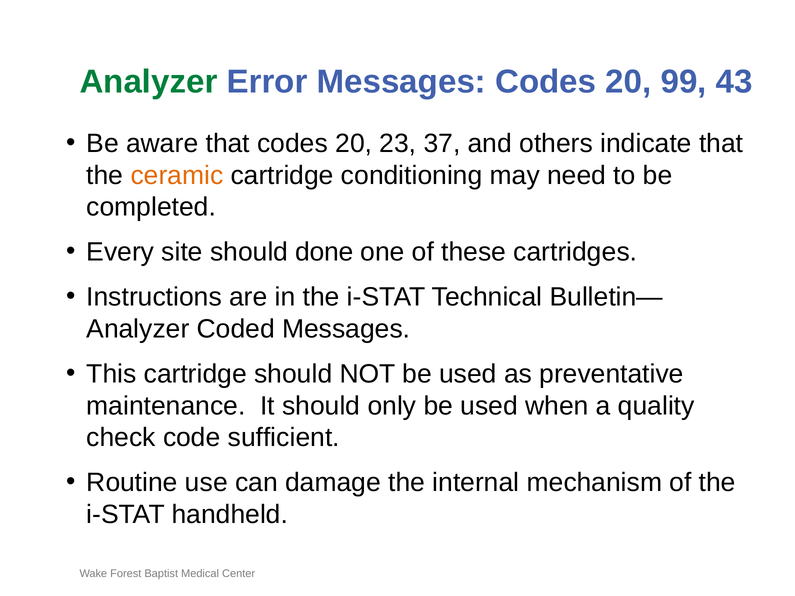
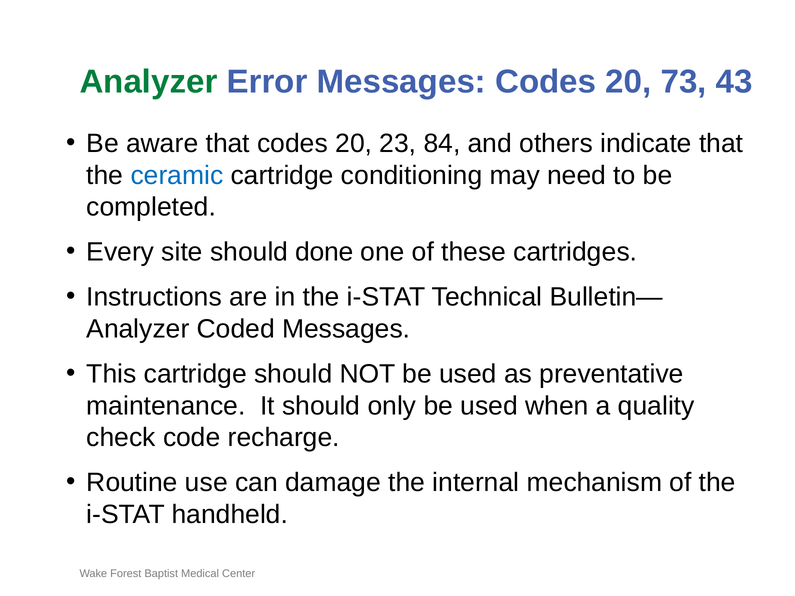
99: 99 -> 73
37: 37 -> 84
ceramic colour: orange -> blue
sufficient: sufficient -> recharge
